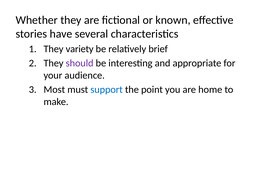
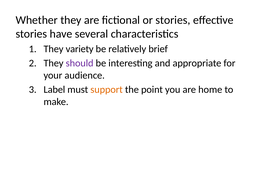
or known: known -> stories
Most: Most -> Label
support colour: blue -> orange
